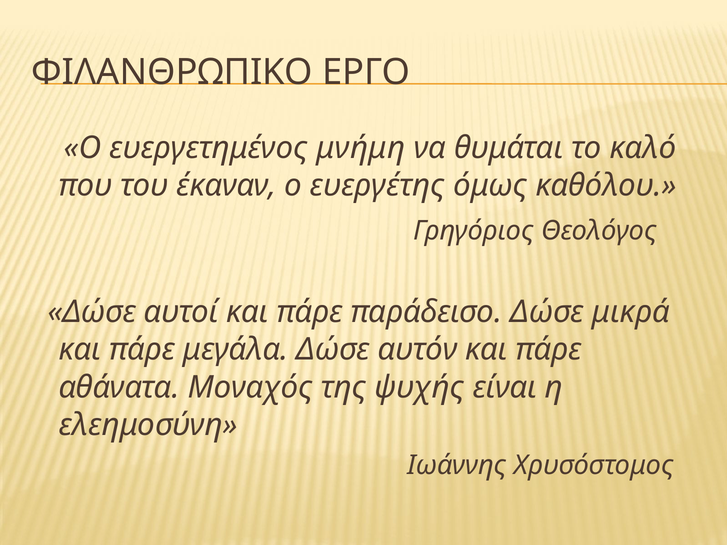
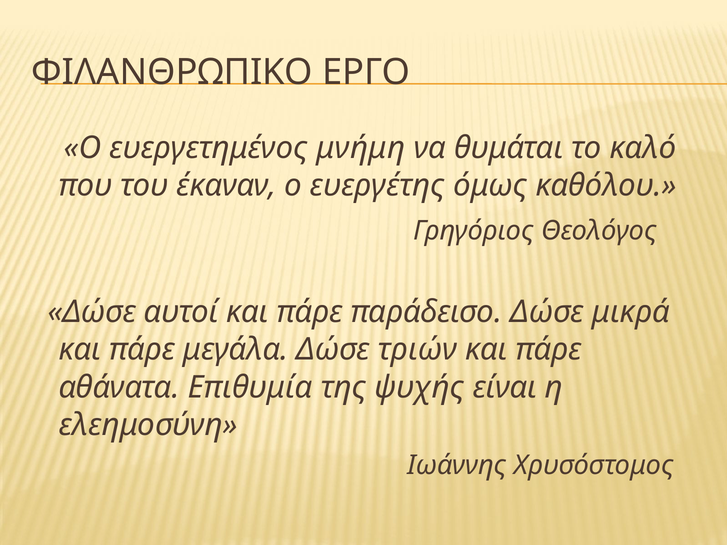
αυτόν: αυτόν -> τριών
Μοναχός: Μοναχός -> Επιθυμία
